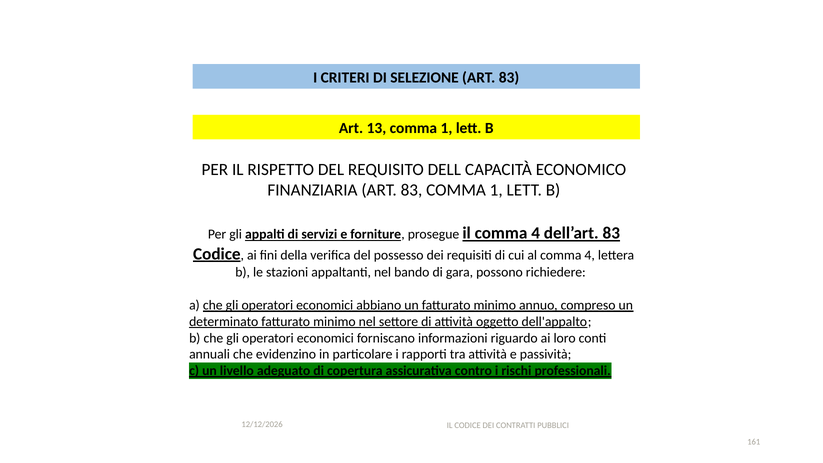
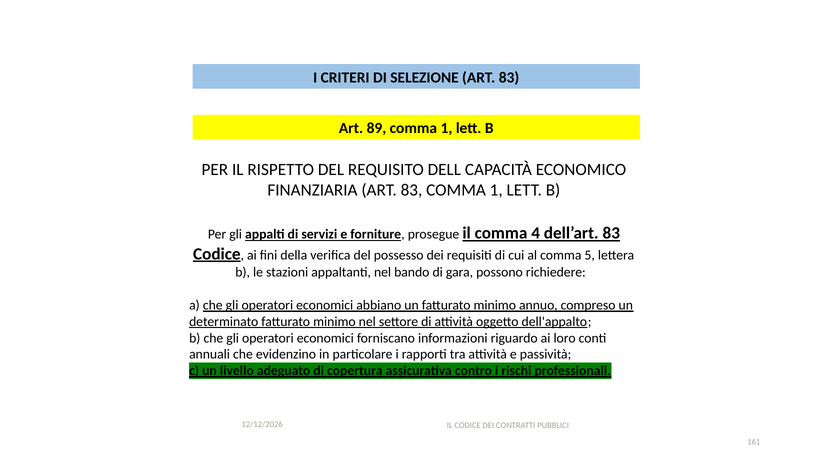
13: 13 -> 89
al comma 4: 4 -> 5
